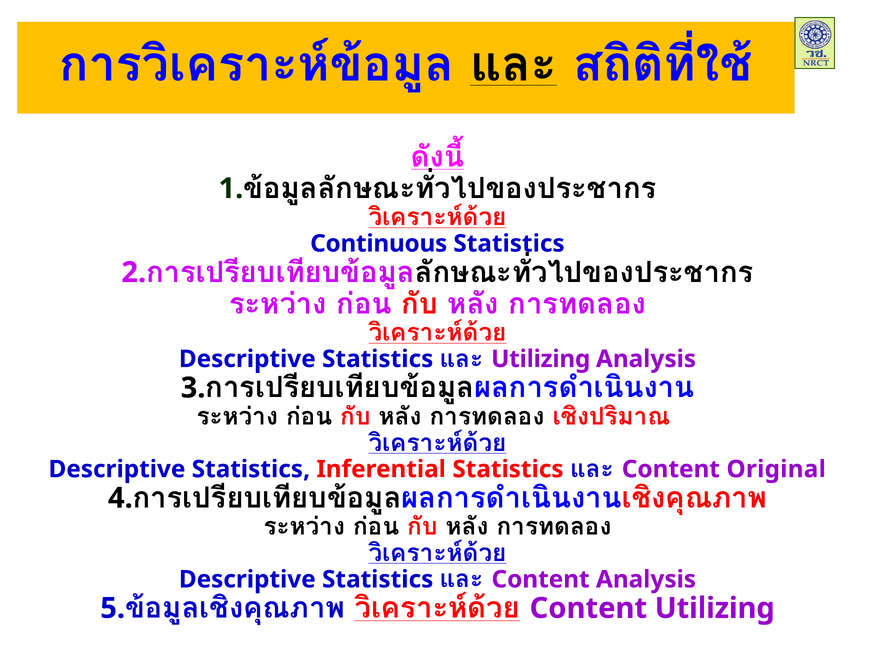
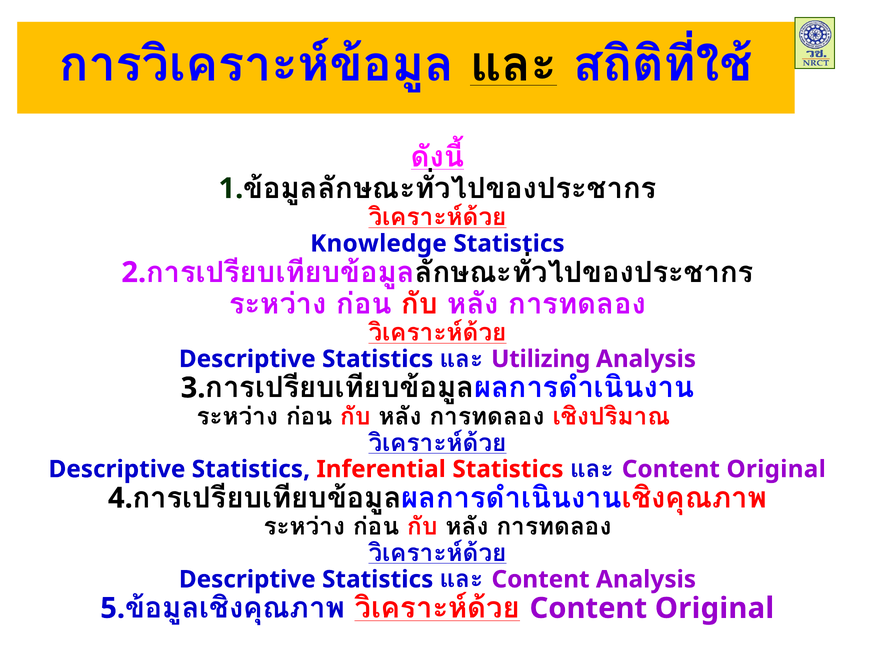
Continuous: Continuous -> Knowledge
Utilizing at (715, 608): Utilizing -> Original
